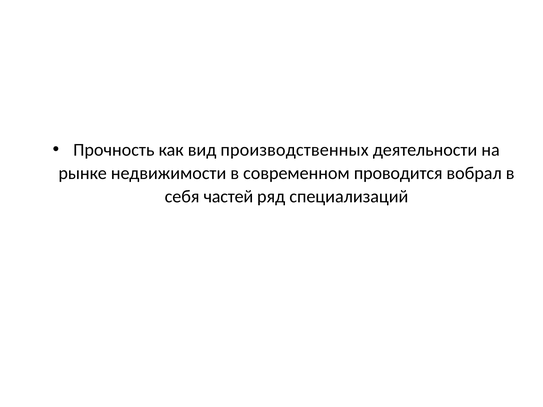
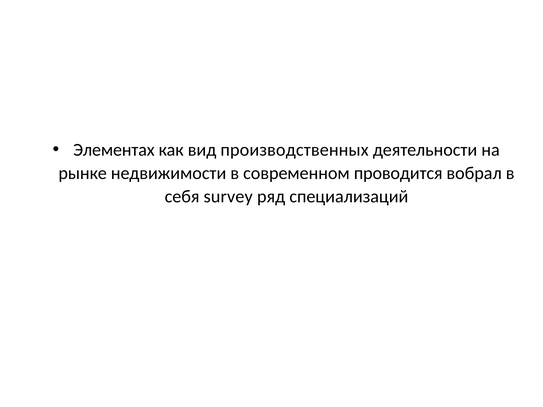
Прочность: Прочность -> Элементах
частей: частей -> survey
